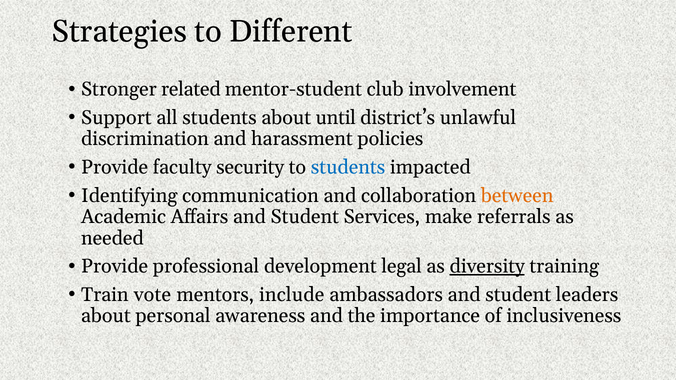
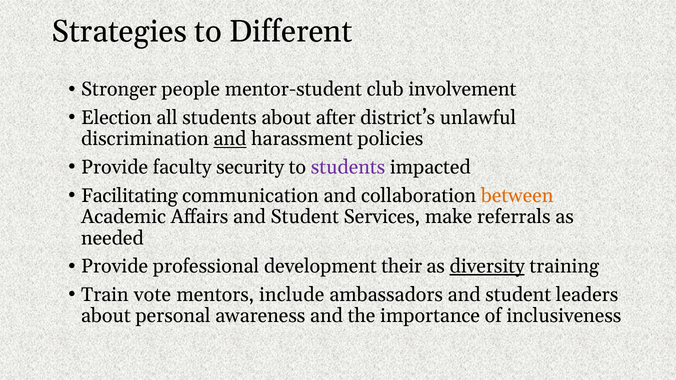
related: related -> people
Support: Support -> Election
until: until -> after
and at (230, 139) underline: none -> present
students at (348, 167) colour: blue -> purple
Identifying: Identifying -> Facilitating
legal: legal -> their
